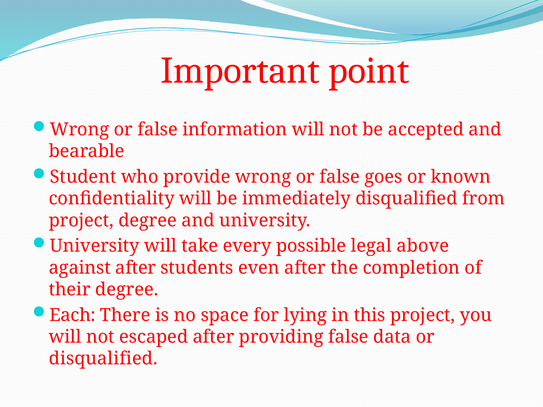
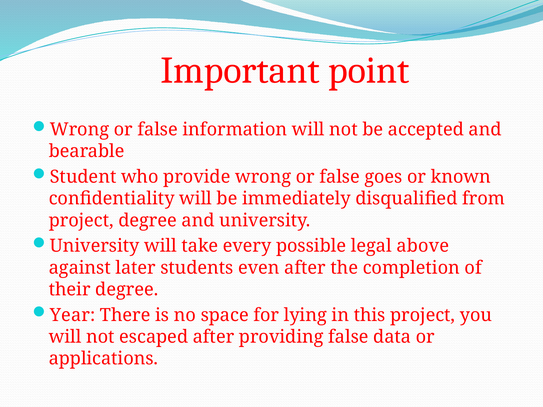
against after: after -> later
Each: Each -> Year
disqualified at (103, 359): disqualified -> applications
